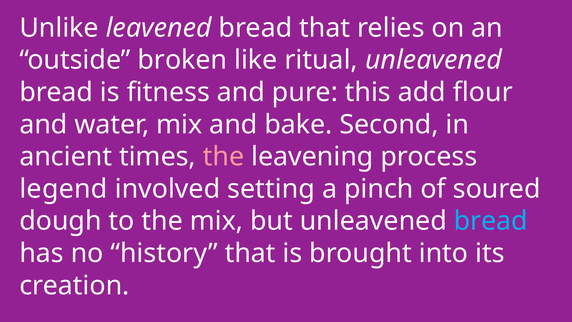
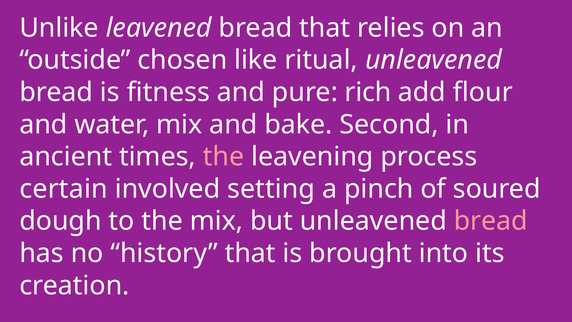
broken: broken -> chosen
this: this -> rich
legend: legend -> certain
bread at (491, 221) colour: light blue -> pink
